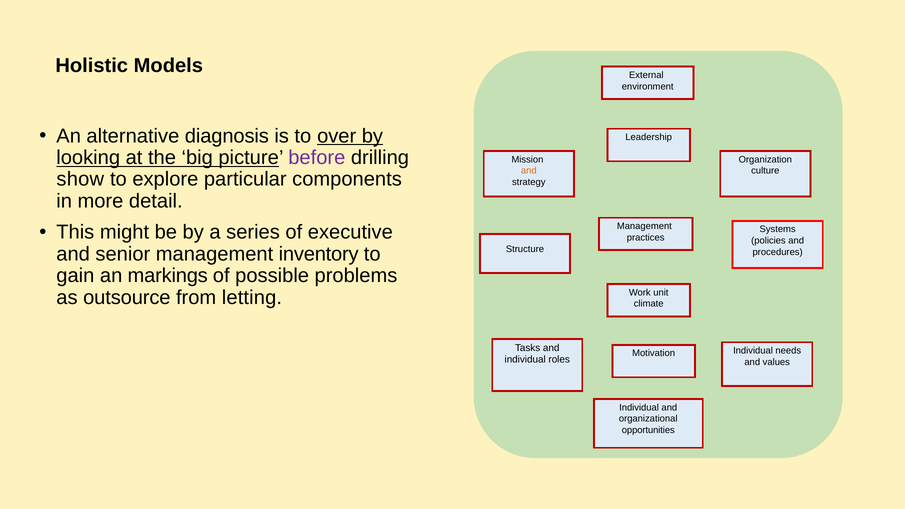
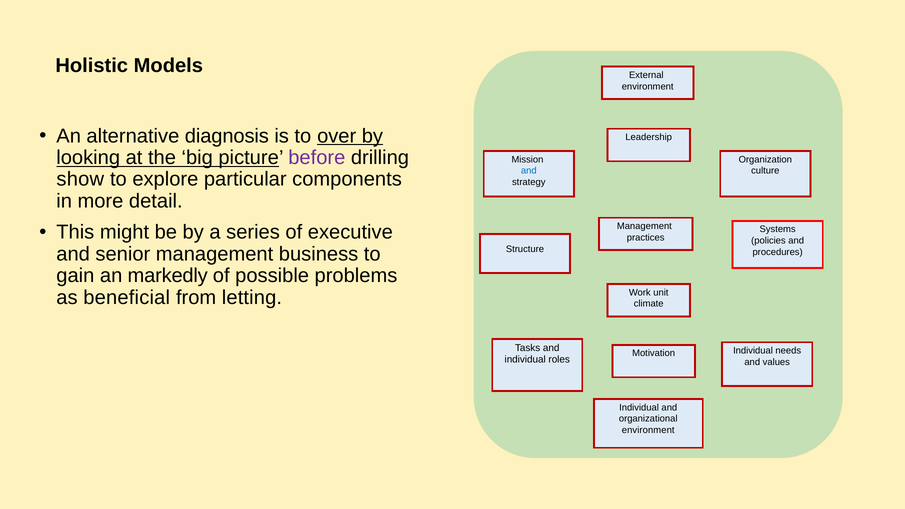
and at (529, 171) colour: orange -> blue
inventory: inventory -> business
markings: markings -> markedly
outsource: outsource -> beneficial
opportunities at (648, 430): opportunities -> environment
